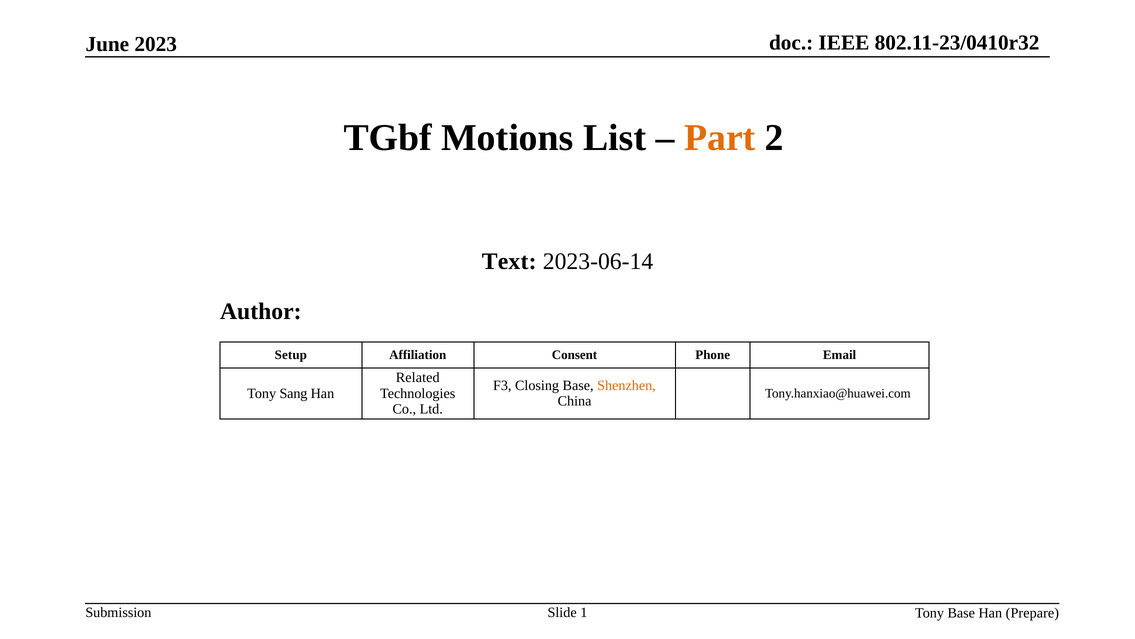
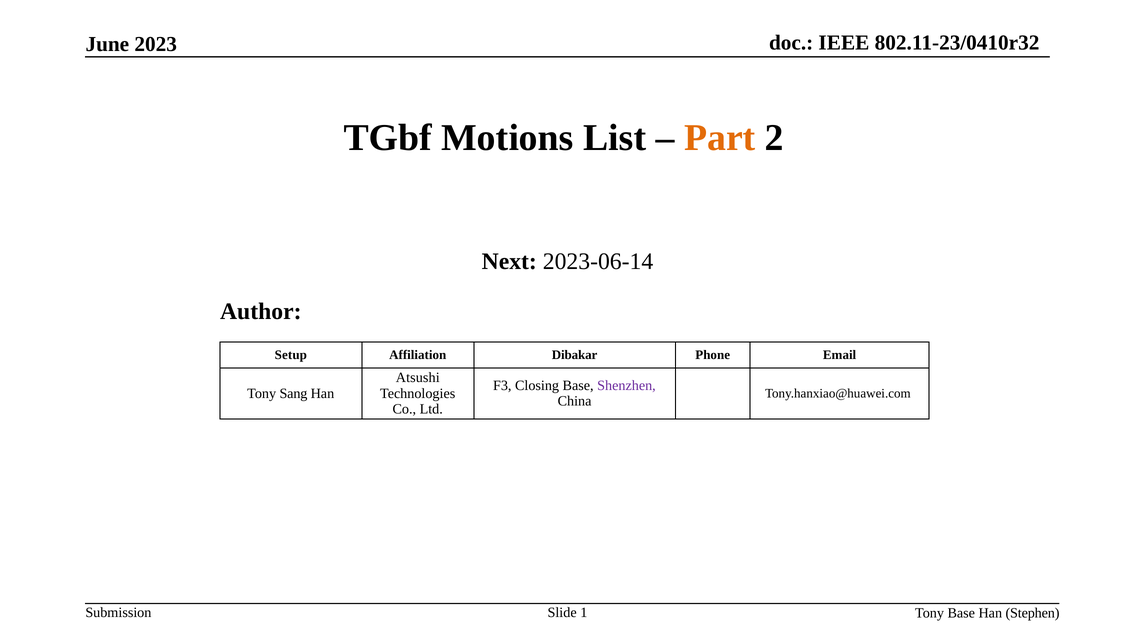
Text: Text -> Next
Consent: Consent -> Dibakar
Related: Related -> Atsushi
Shenzhen colour: orange -> purple
Prepare: Prepare -> Stephen
